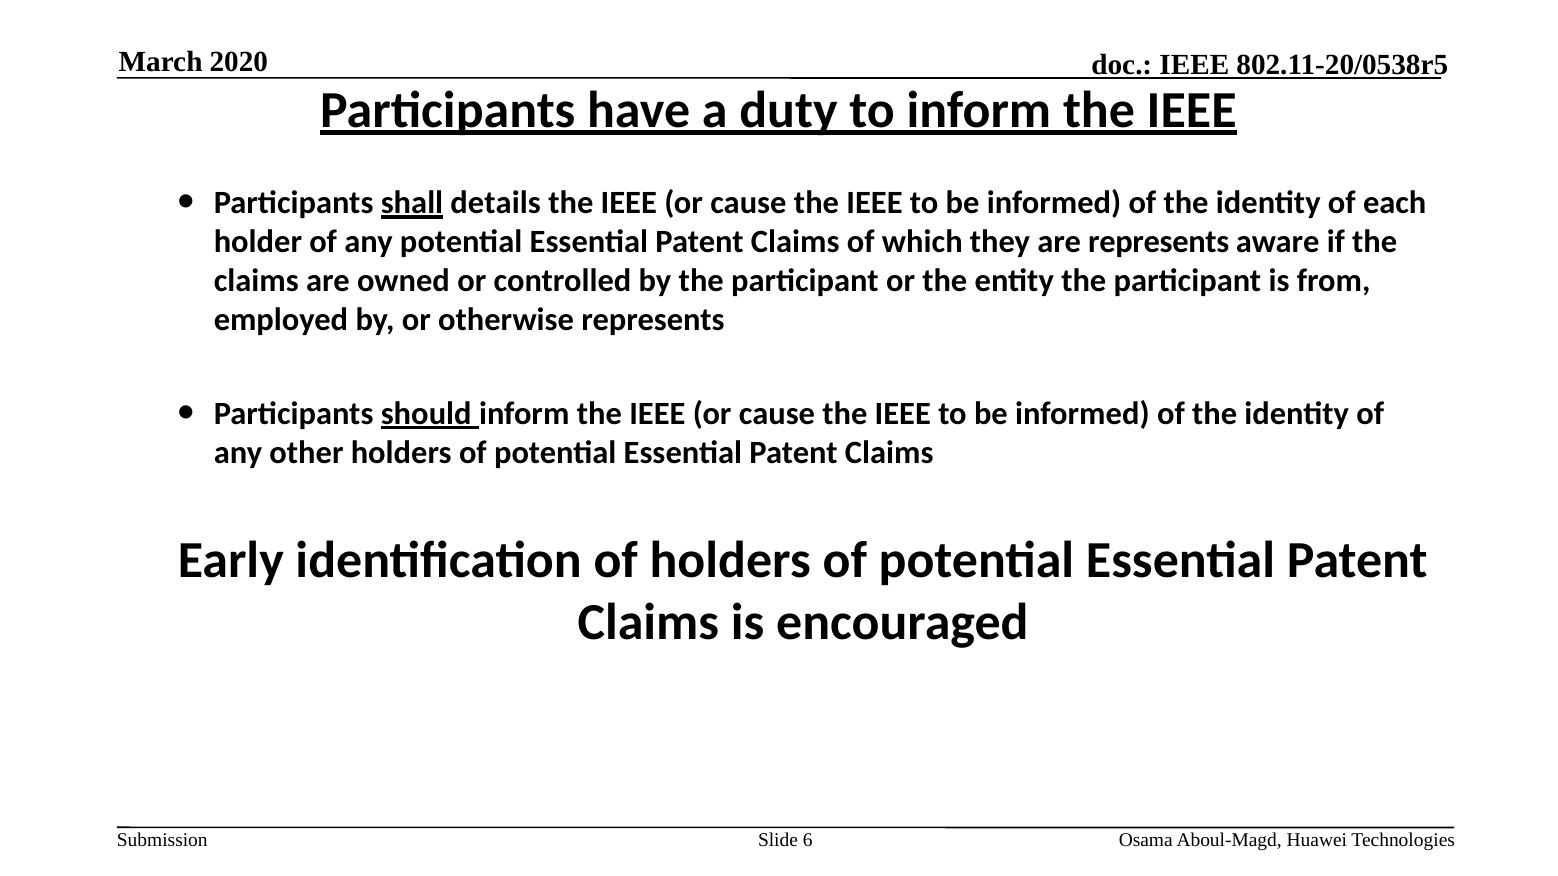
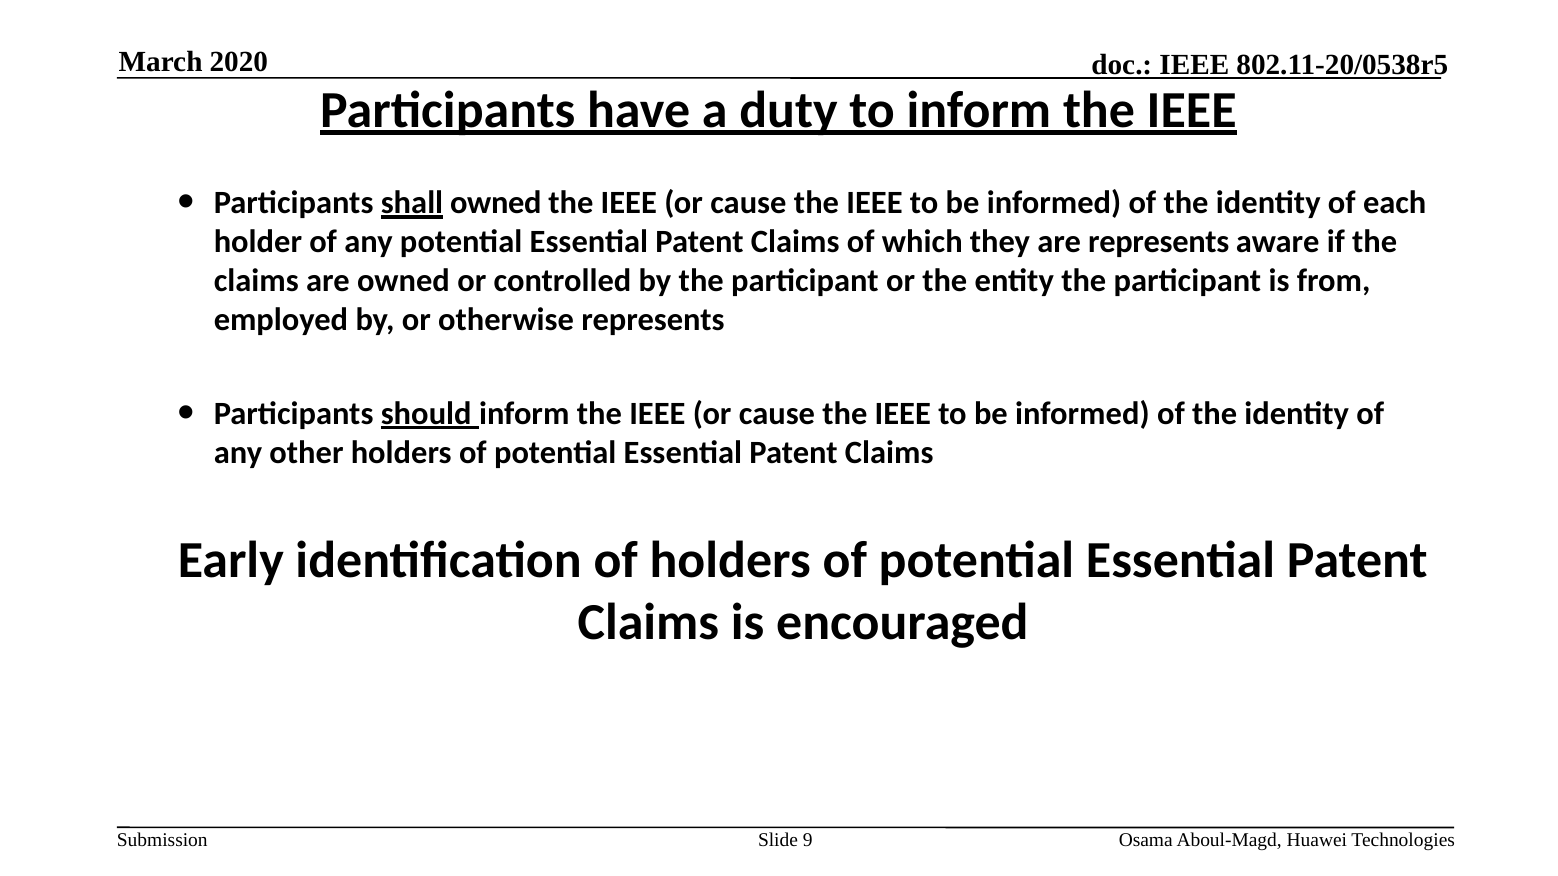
shall details: details -> owned
6: 6 -> 9
